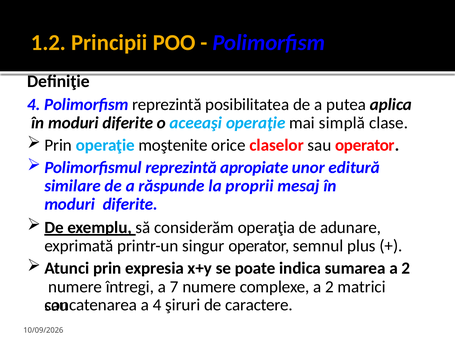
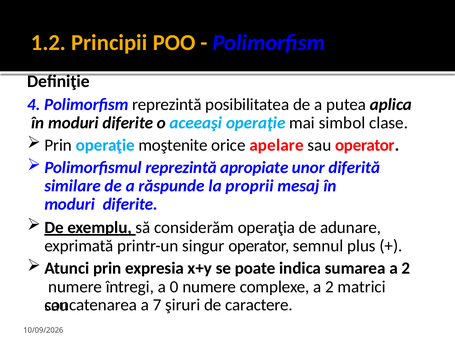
simplă: simplă -> simbol
claselor: claselor -> apelare
editură: editură -> diferită
7: 7 -> 0
a 4: 4 -> 7
